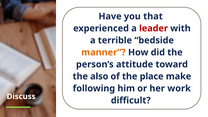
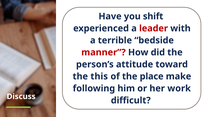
that: that -> shift
manner colour: orange -> red
also: also -> this
